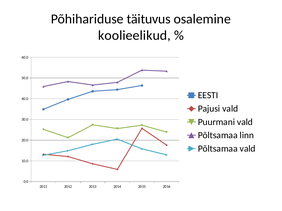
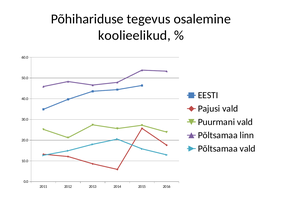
täituvus: täituvus -> tegevus
